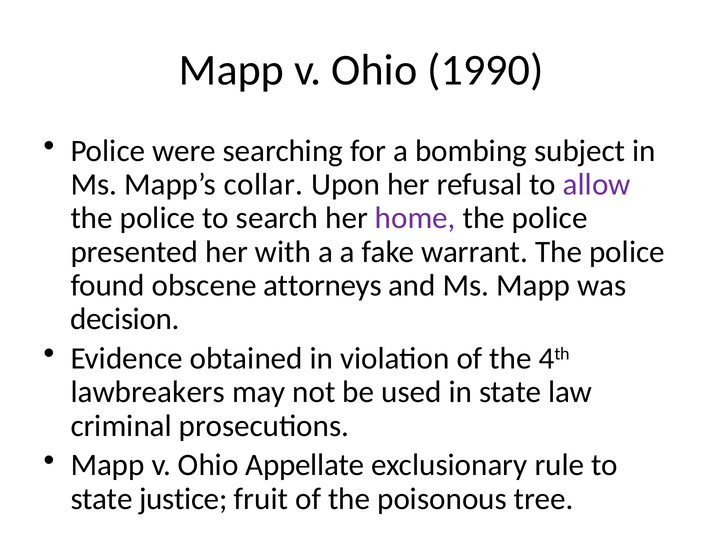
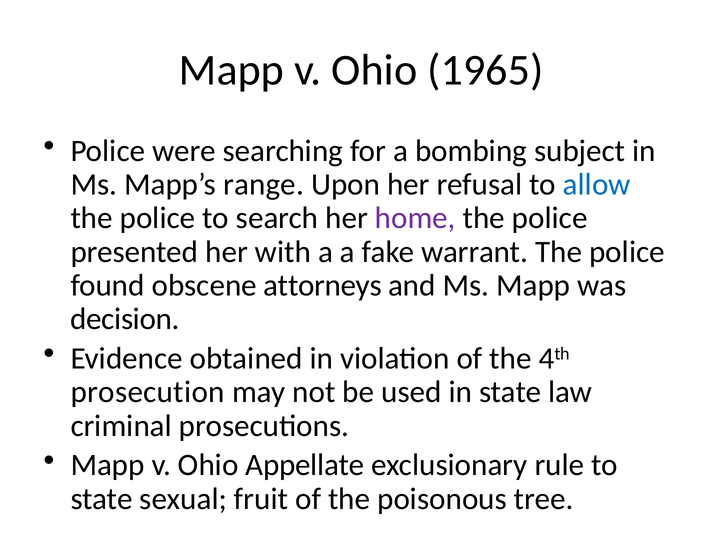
1990: 1990 -> 1965
collar: collar -> range
allow colour: purple -> blue
lawbreakers: lawbreakers -> prosecution
justice: justice -> sexual
